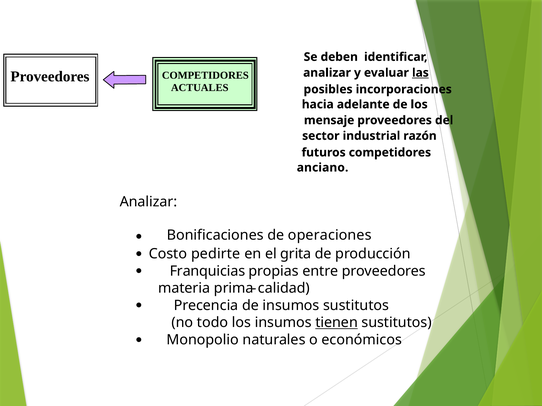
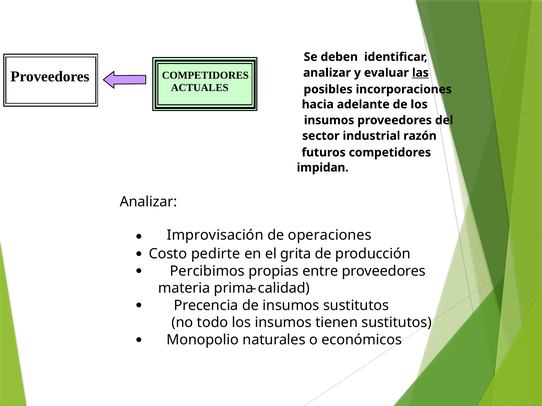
mensaje at (329, 120): mensaje -> insumos
anciano: anciano -> impidan
Bonificaciones: Bonificaciones -> Improvisación
Franquicias: Franquicias -> Percibimos
tienen underline: present -> none
